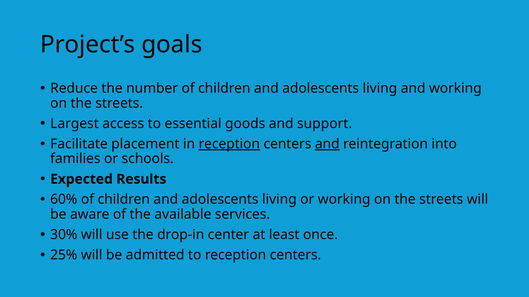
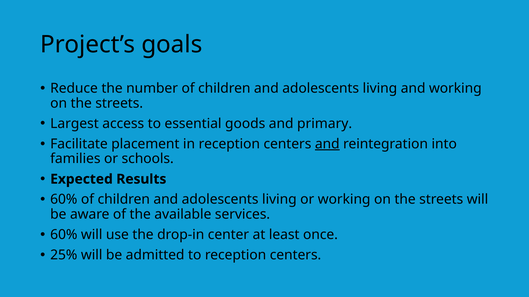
support: support -> primary
reception at (229, 144) underline: present -> none
30% at (64, 235): 30% -> 60%
